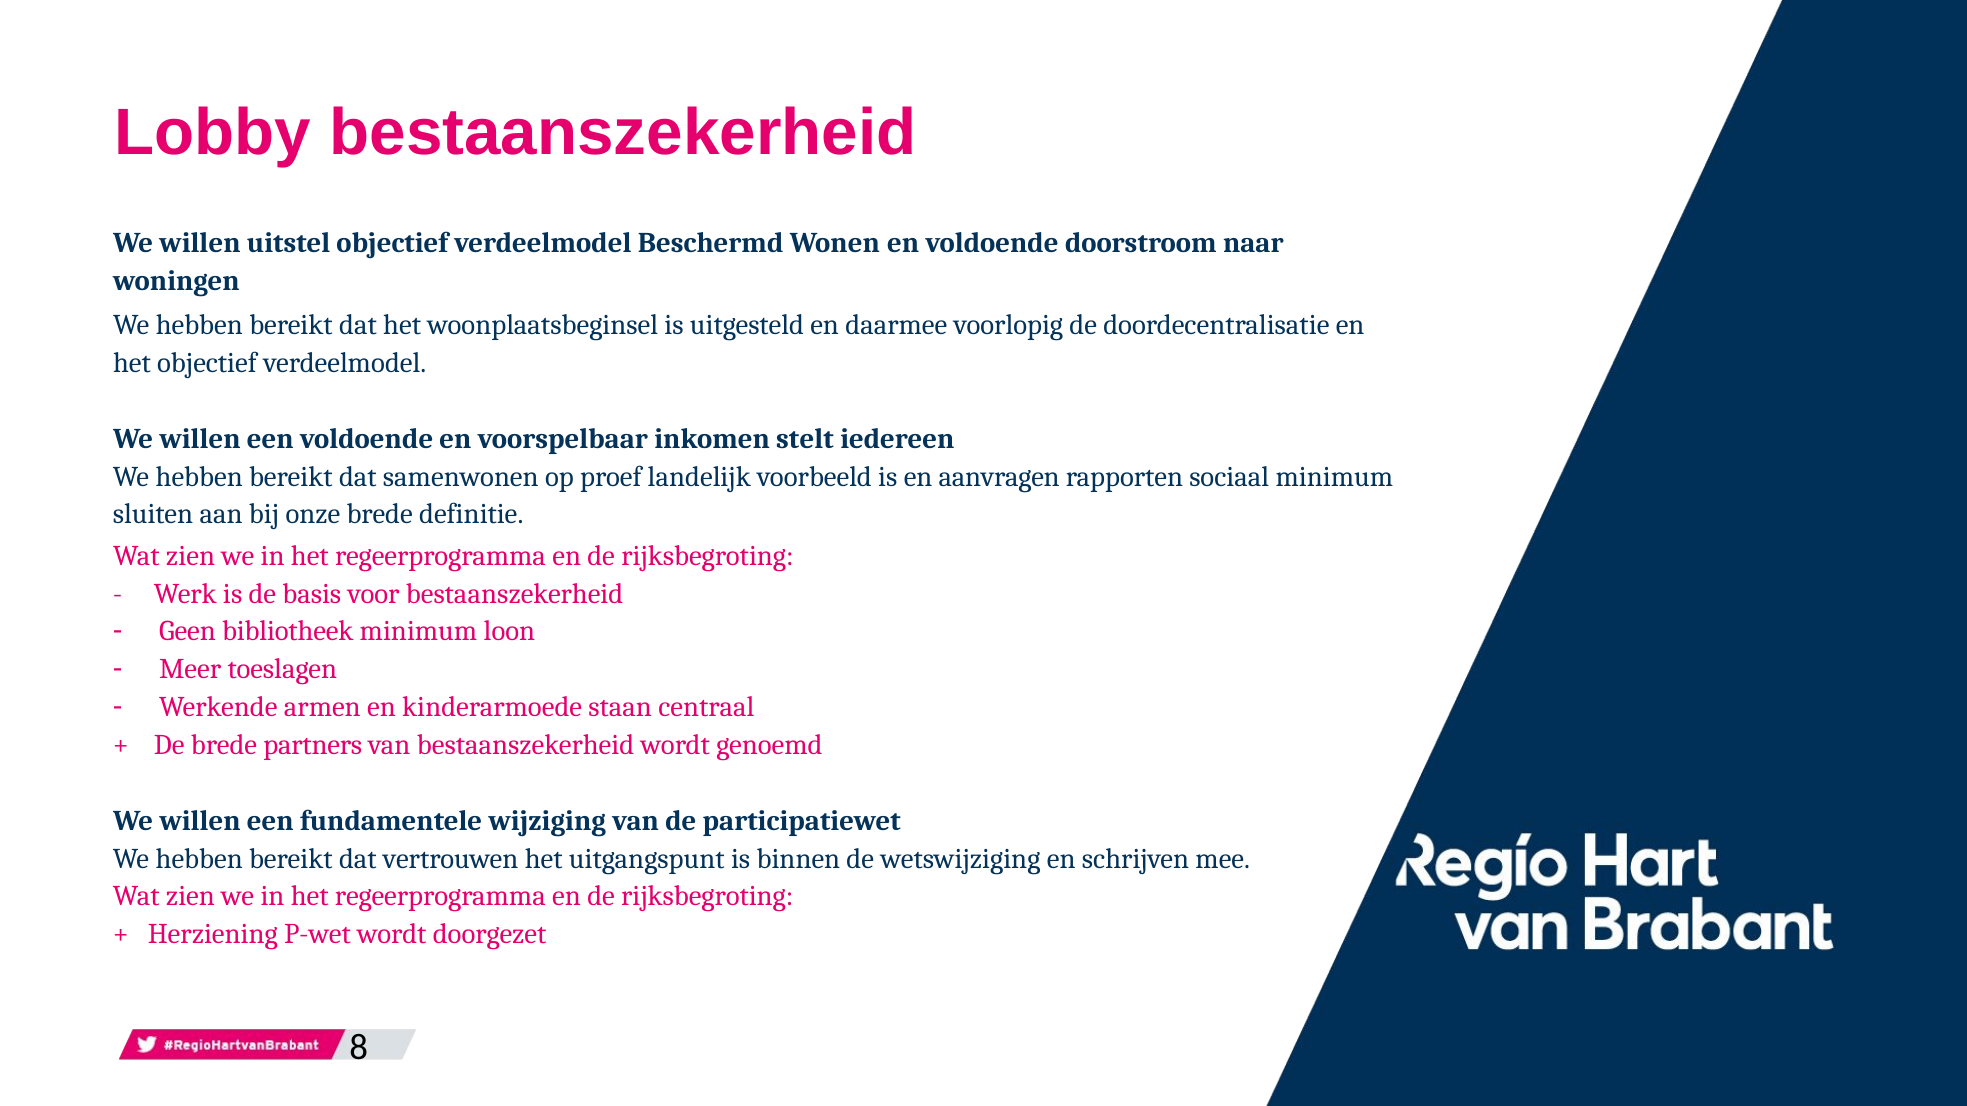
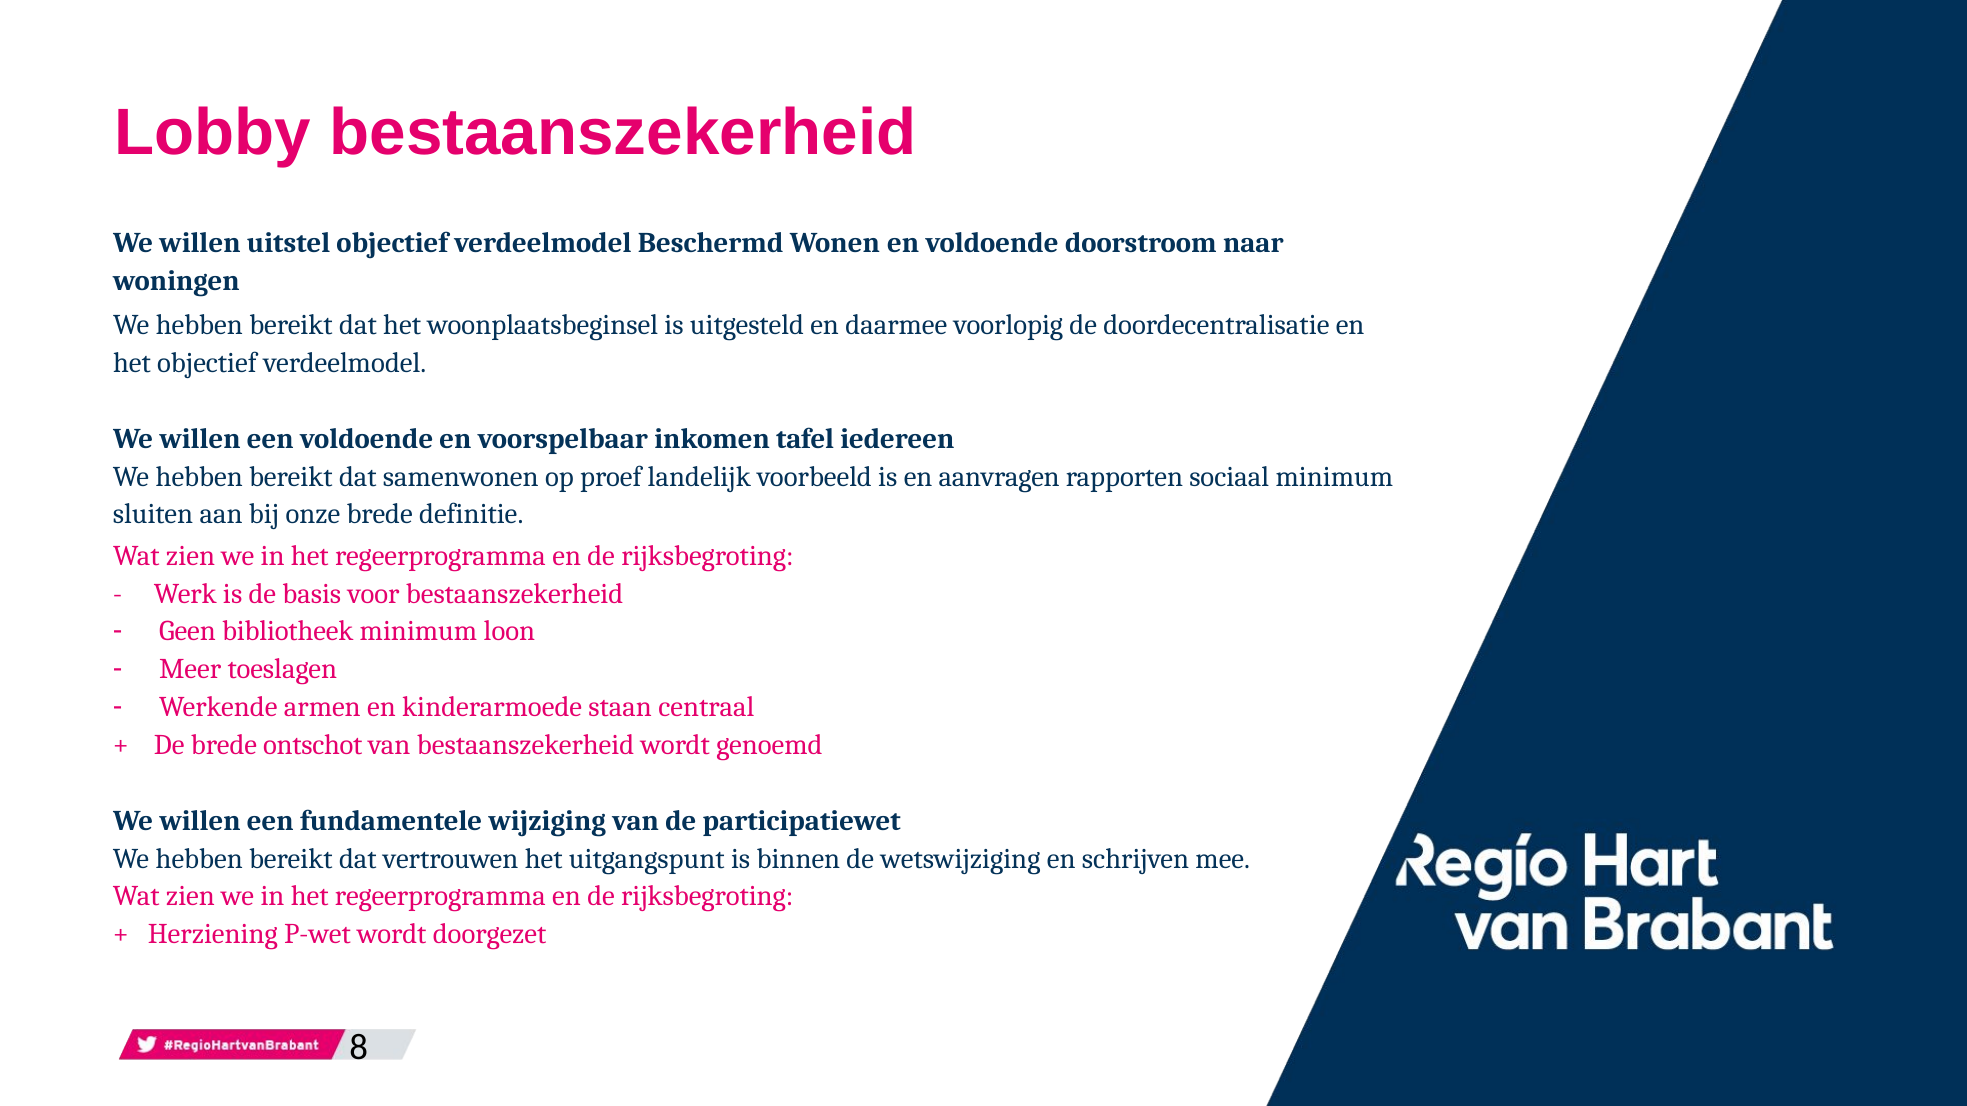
stelt: stelt -> tafel
partners: partners -> ontschot
